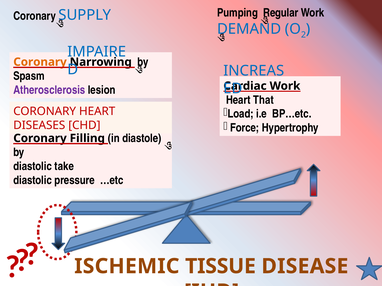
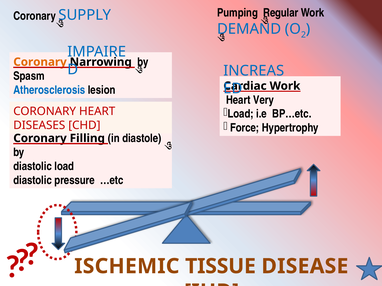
Atherosclerosis colour: purple -> blue
That: That -> Very
take at (64, 166): take -> load
